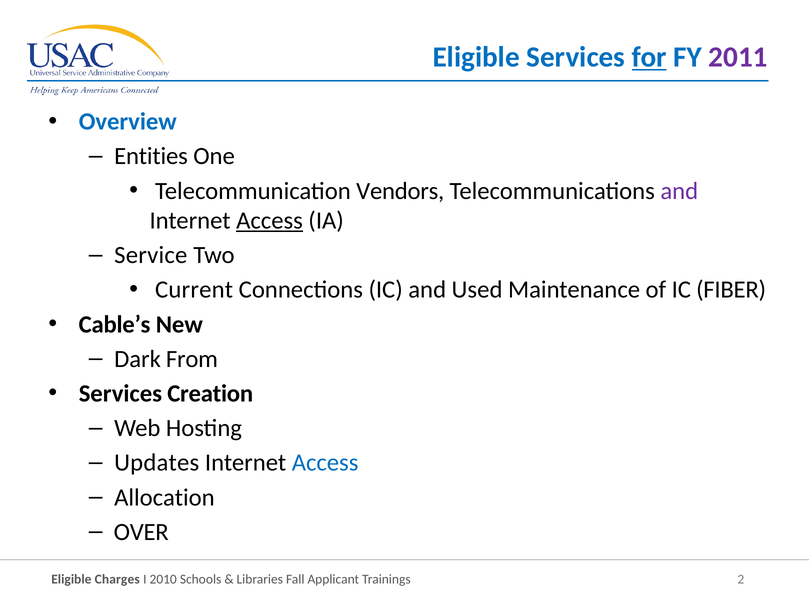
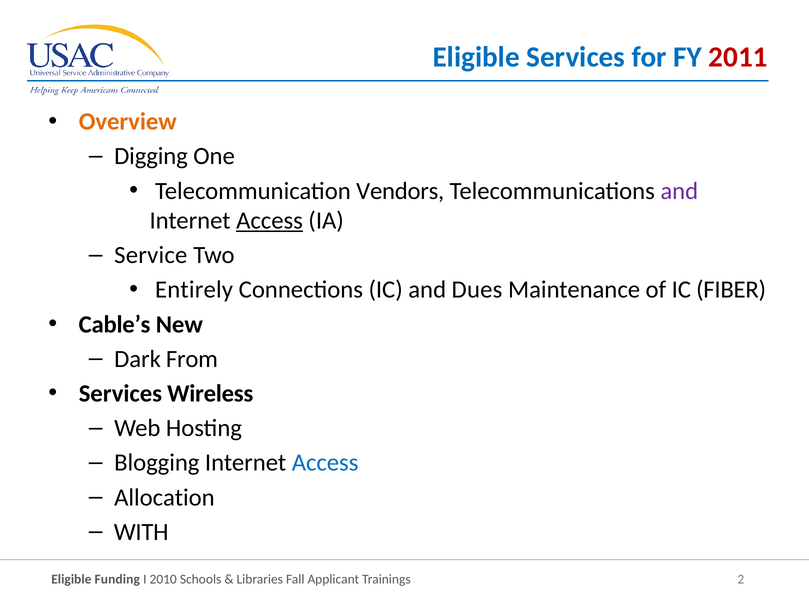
for underline: present -> none
2011 colour: purple -> red
Overview colour: blue -> orange
Entities: Entities -> Digging
Current: Current -> Entirely
Used: Used -> Dues
Creation: Creation -> Wireless
Updates: Updates -> Blogging
OVER: OVER -> WITH
Charges: Charges -> Funding
